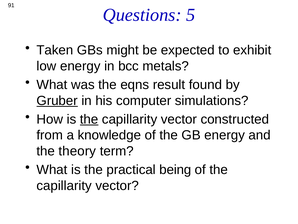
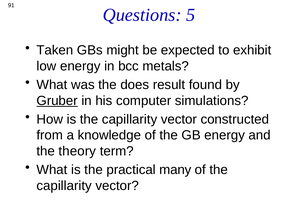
eqns: eqns -> does
the at (89, 119) underline: present -> none
being: being -> many
